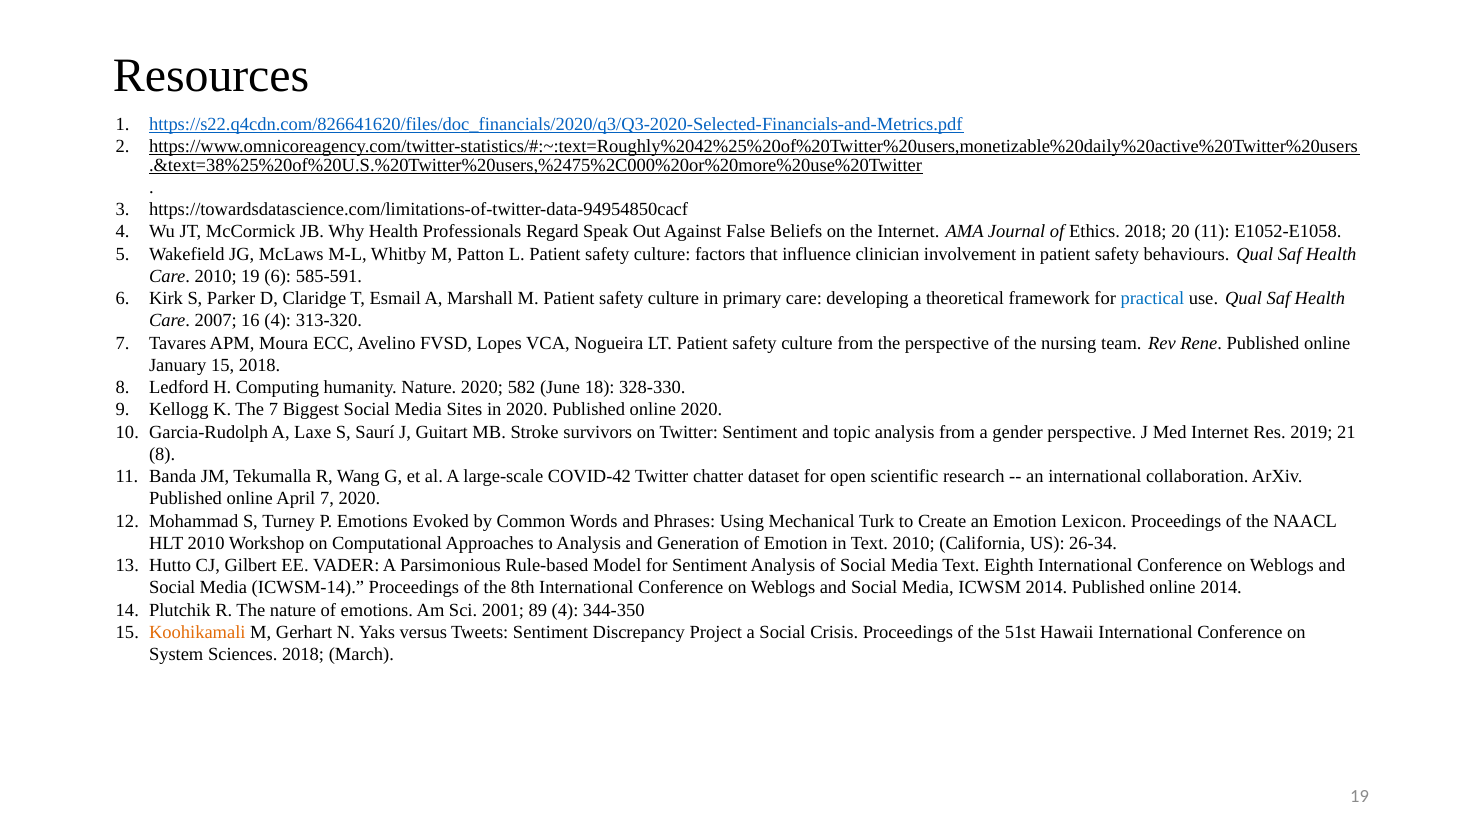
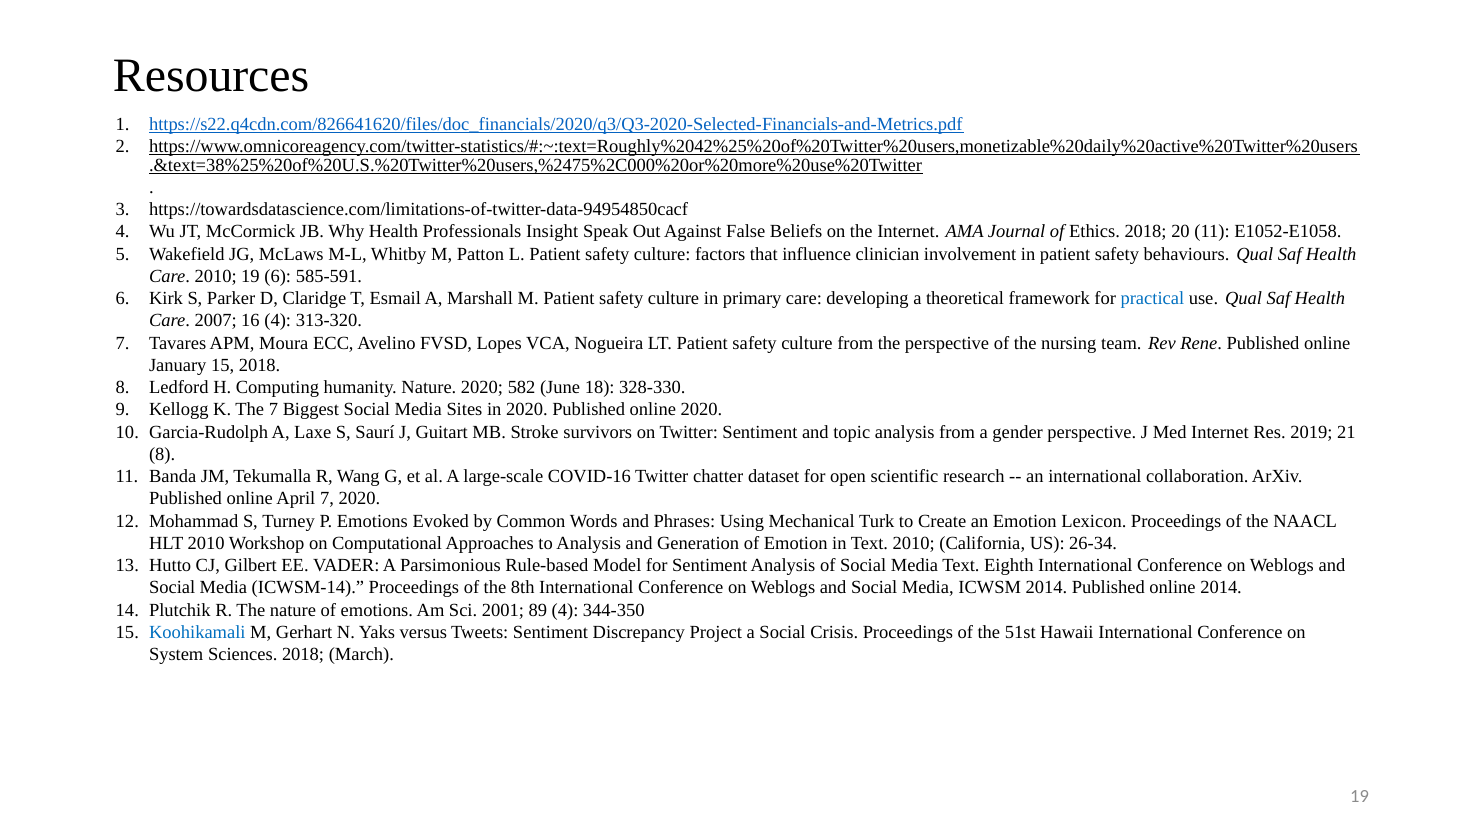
Regard: Regard -> Insight
COVID-42: COVID-42 -> COVID-16
Koohikamali colour: orange -> blue
